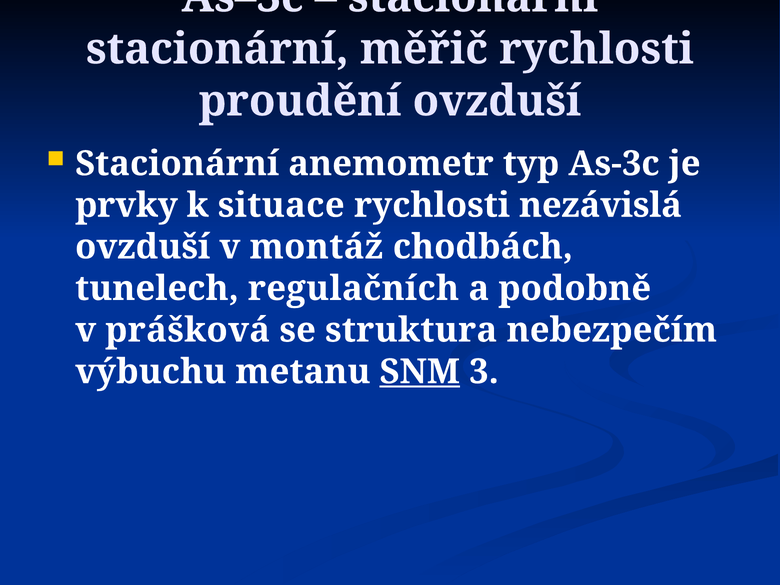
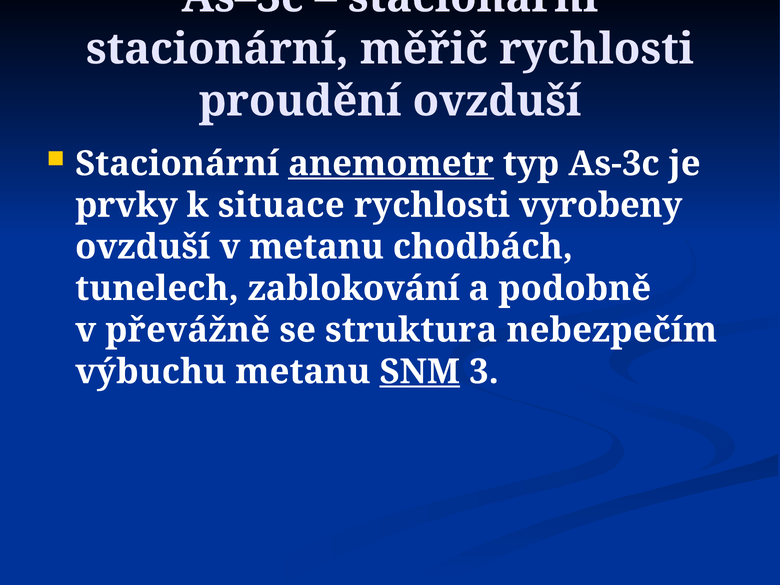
anemometr underline: none -> present
nezávislá: nezávislá -> vyrobeny
v montáž: montáž -> metanu
regulačních: regulačních -> zablokování
prášková: prášková -> převážně
